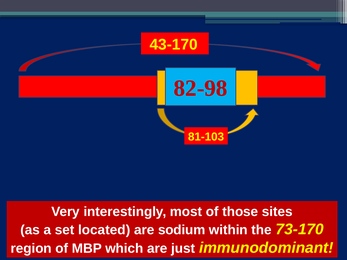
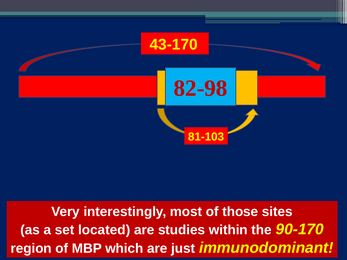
sodium: sodium -> studies
73-170: 73-170 -> 90-170
